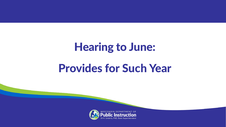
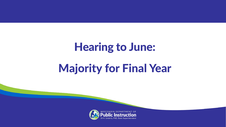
Provides: Provides -> Majority
Such: Such -> Final
